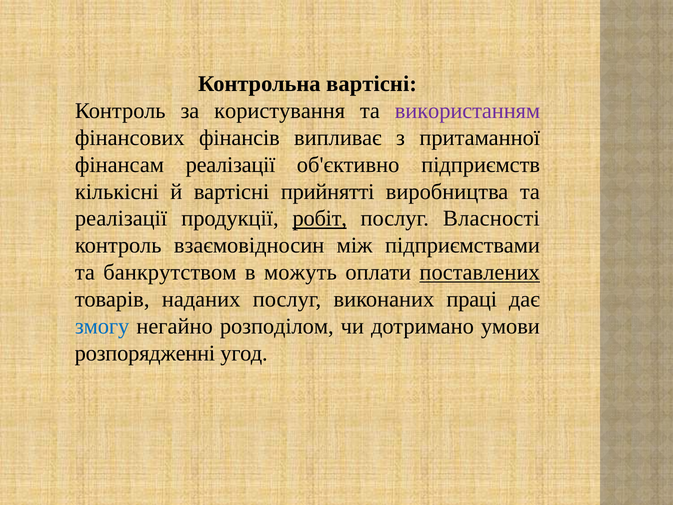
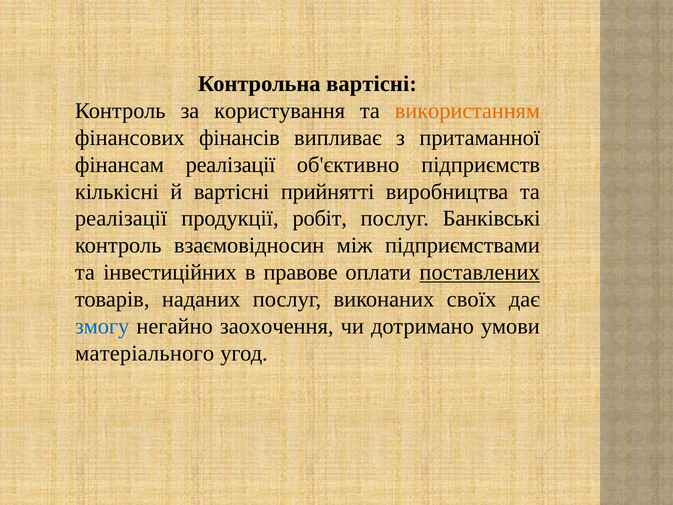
використанням colour: purple -> orange
робіт underline: present -> none
Власності: Власності -> Банківські
банкрутством: банкрутством -> інвестиційних
можуть: можуть -> правове
праці: праці -> своїх
розподілом: розподілом -> заохочення
розпорядженні: розпорядженні -> матеріального
